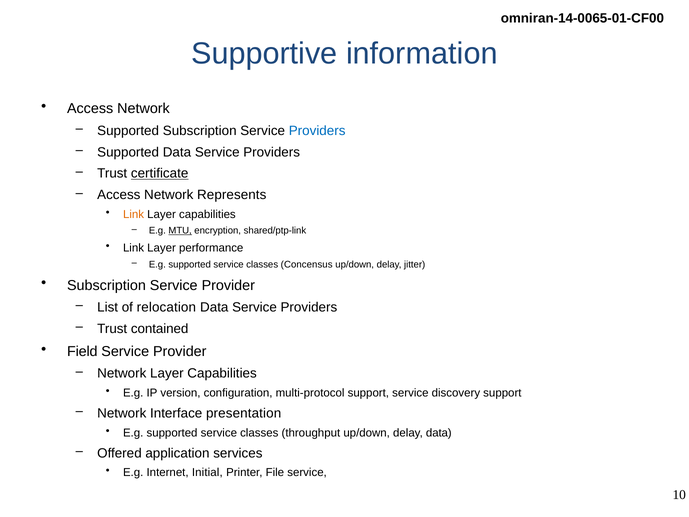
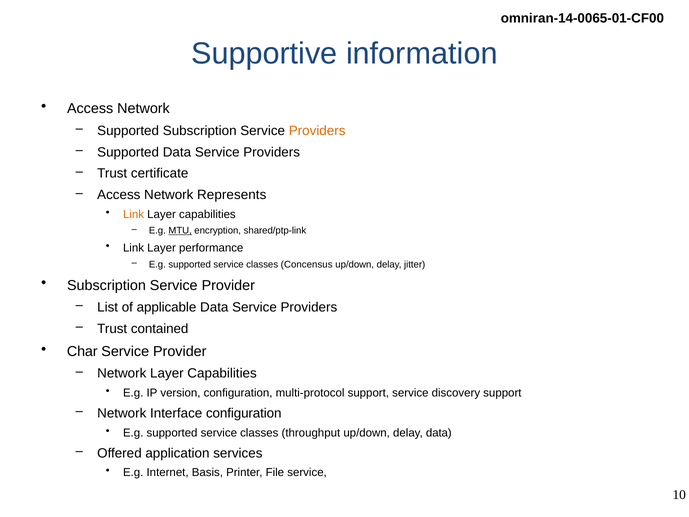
Providers at (317, 131) colour: blue -> orange
certificate underline: present -> none
relocation: relocation -> applicable
Field: Field -> Char
Interface presentation: presentation -> configuration
Initial: Initial -> Basis
